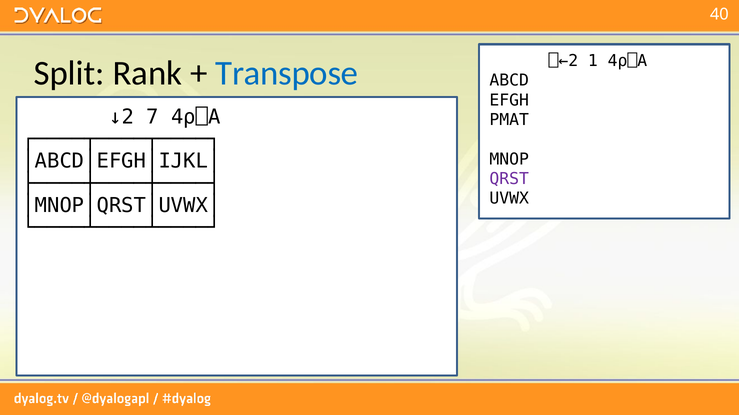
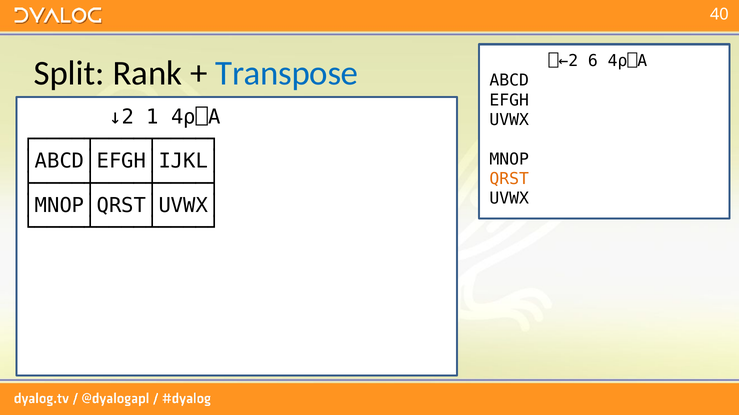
1: 1 -> 6
7: 7 -> 1
PMAT at (509, 120): PMAT -> UVWX
QRST colour: purple -> orange
